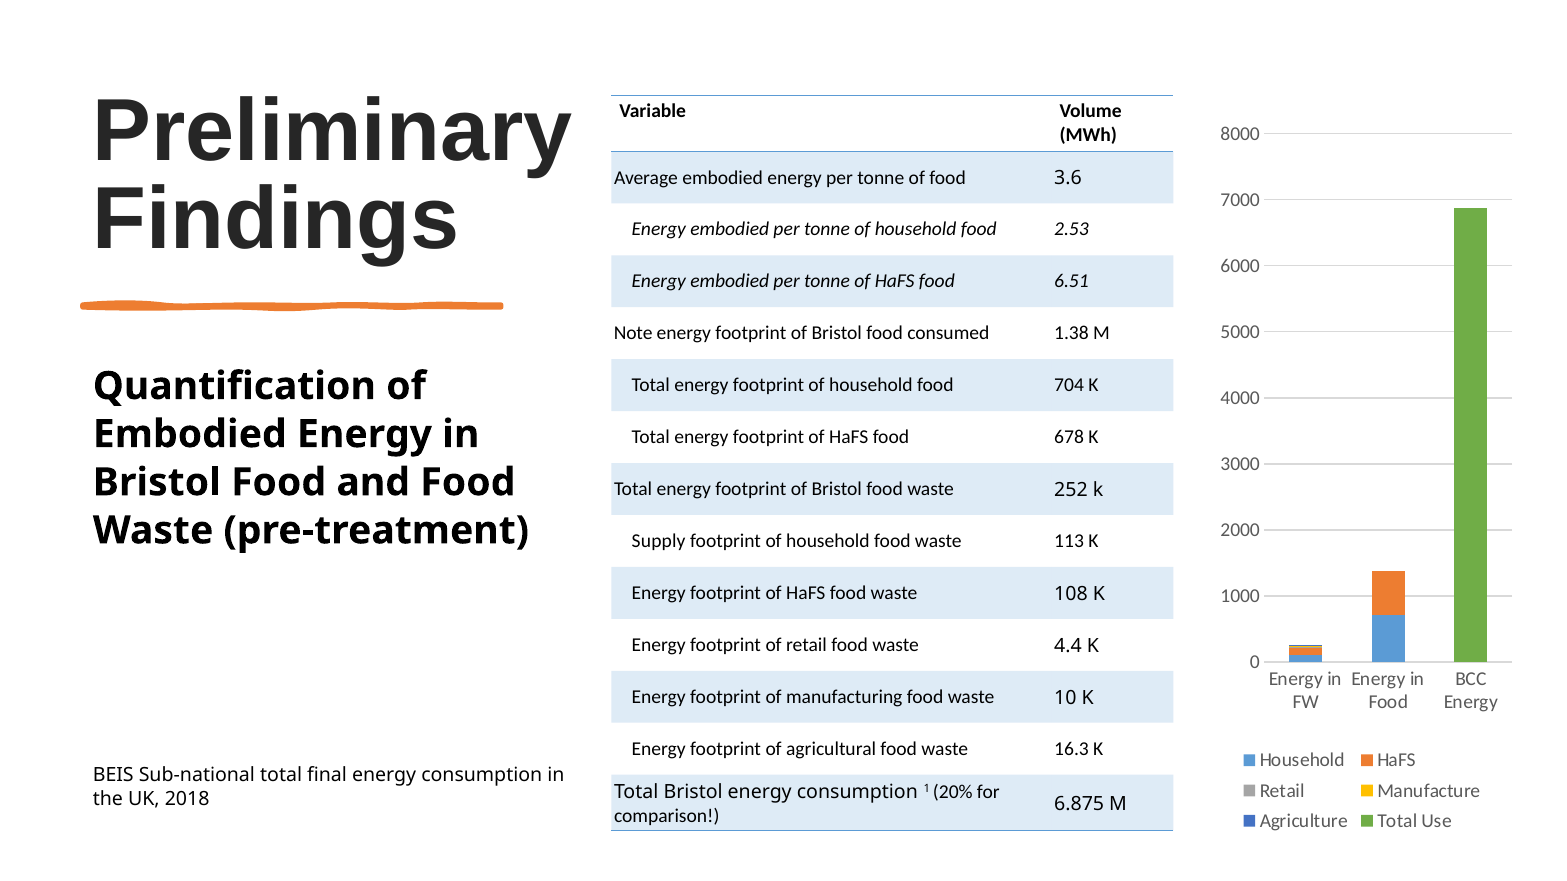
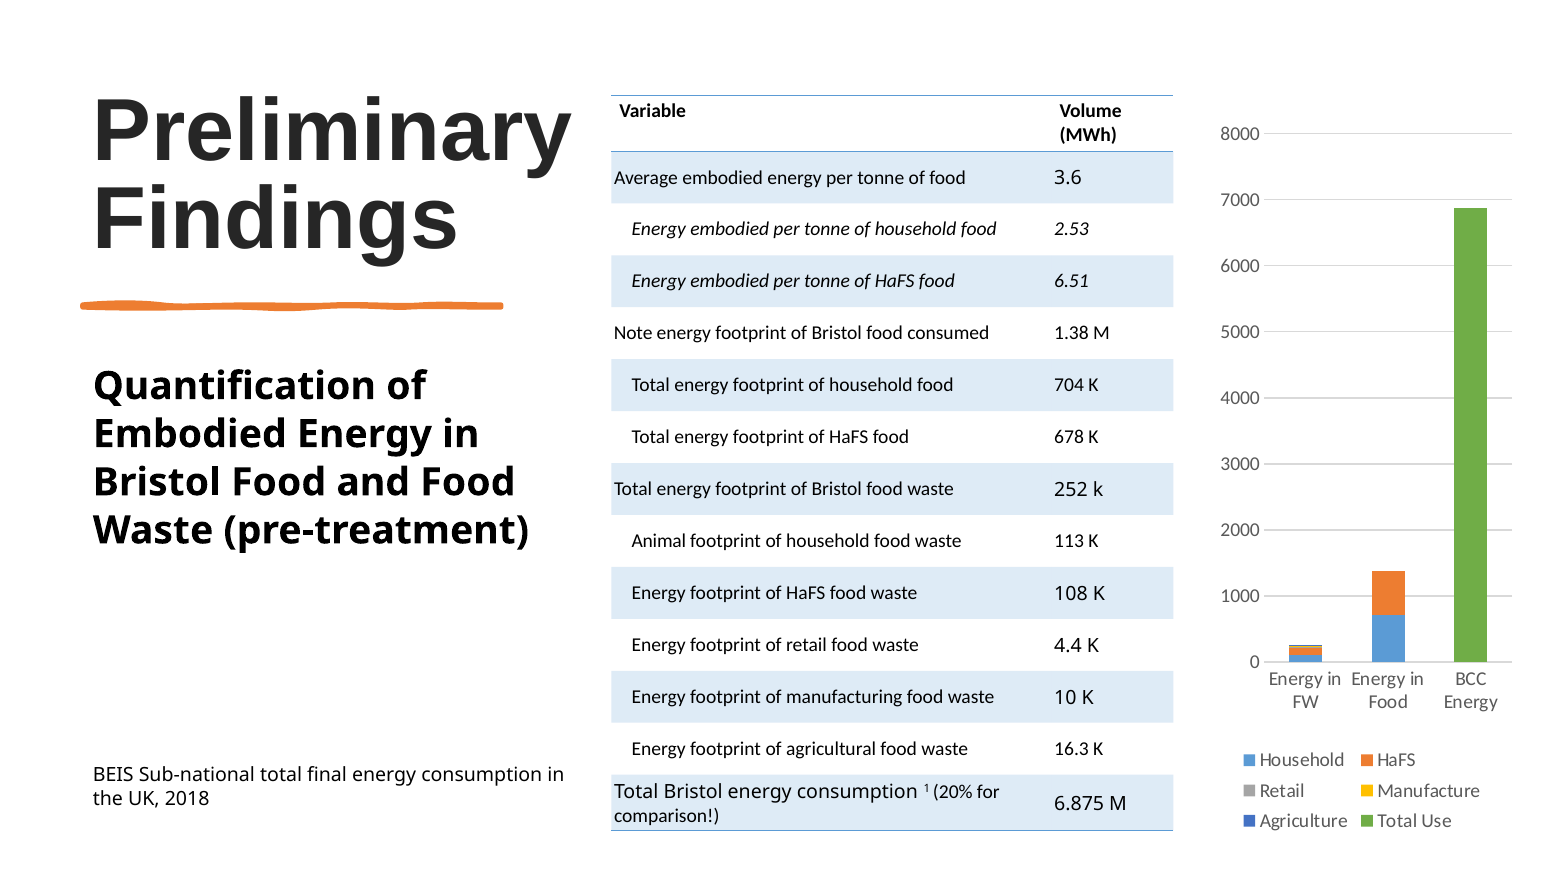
Supply: Supply -> Animal
